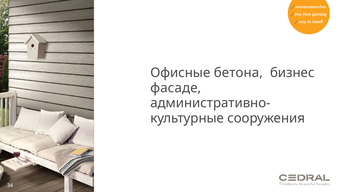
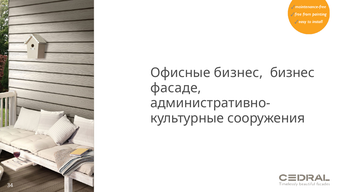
Офисные бетона: бетона -> бизнес
